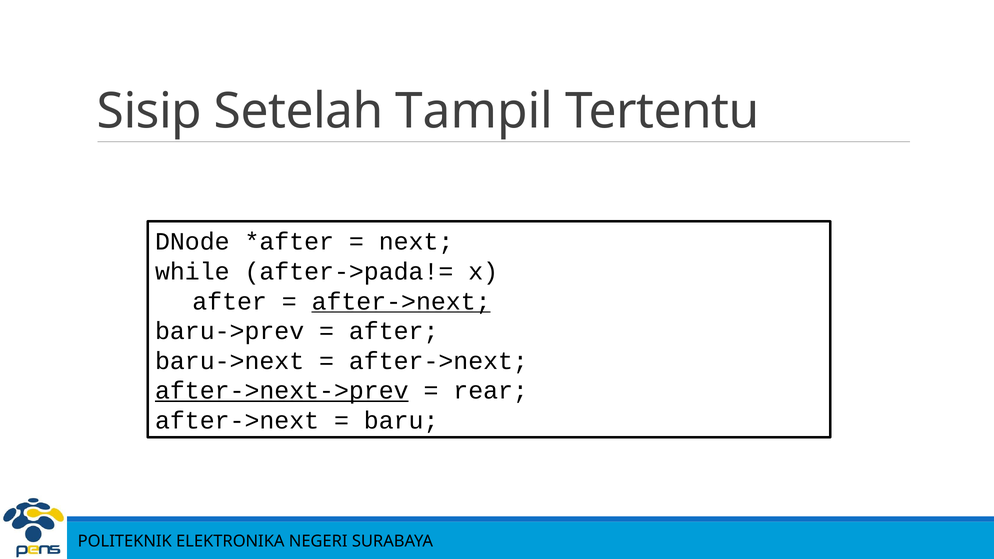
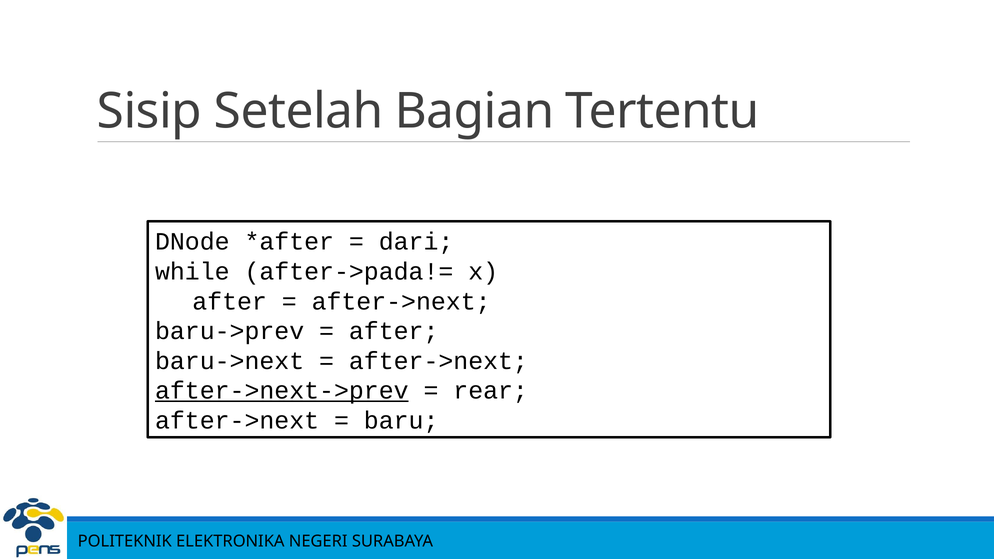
Tampil: Tampil -> Bagian
next: next -> dari
after->next at (401, 301) underline: present -> none
